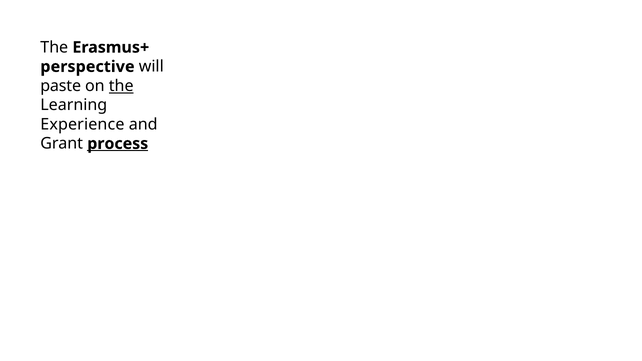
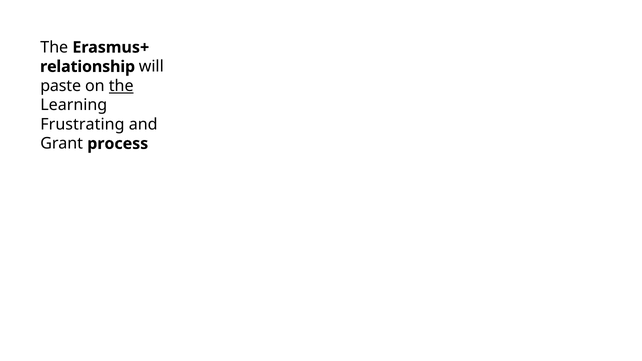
perspective: perspective -> relationship
Experience: Experience -> Frustrating
process underline: present -> none
